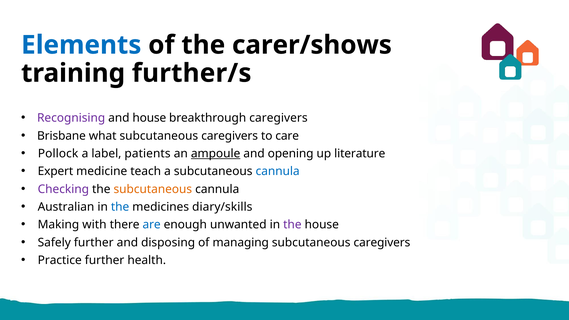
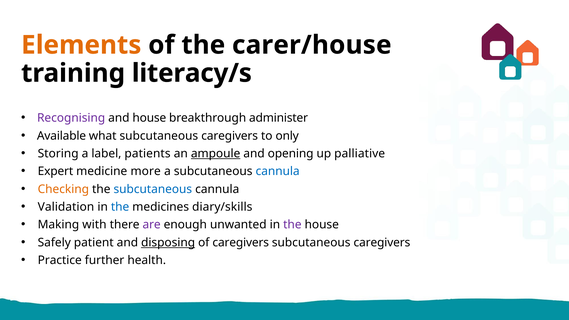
Elements colour: blue -> orange
carer/shows: carer/shows -> carer/house
further/s: further/s -> literacy/s
breakthrough caregivers: caregivers -> administer
Brisbane: Brisbane -> Available
care: care -> only
Pollock: Pollock -> Storing
literature: literature -> palliative
teach: teach -> more
Checking colour: purple -> orange
subcutaneous at (153, 189) colour: orange -> blue
Australian: Australian -> Validation
are colour: blue -> purple
Safely further: further -> patient
disposing underline: none -> present
of managing: managing -> caregivers
